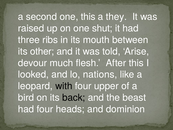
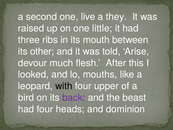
one this: this -> live
shut: shut -> little
nations: nations -> mouths
back colour: black -> purple
